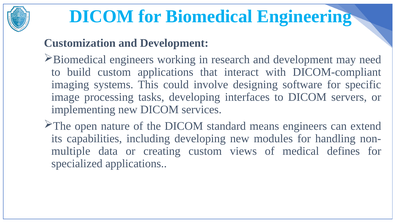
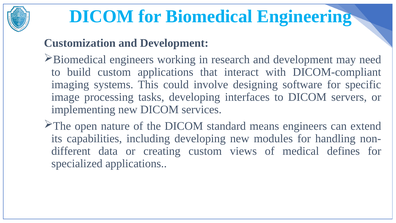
multiple: multiple -> different
